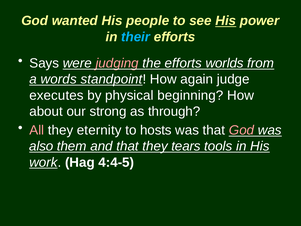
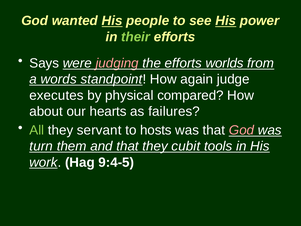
His at (112, 21) underline: none -> present
their colour: light blue -> light green
beginning: beginning -> compared
strong: strong -> hearts
through: through -> failures
All colour: pink -> light green
eternity: eternity -> servant
also: also -> turn
tears: tears -> cubit
4:4-5: 4:4-5 -> 9:4-5
